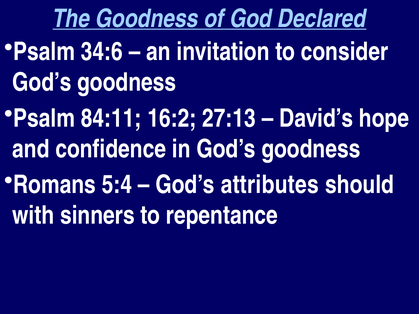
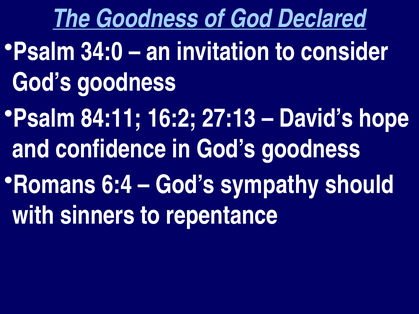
34:6: 34:6 -> 34:0
5:4: 5:4 -> 6:4
attributes: attributes -> sympathy
